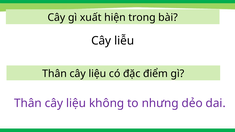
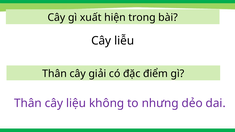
liệu at (97, 74): liệu -> giải
